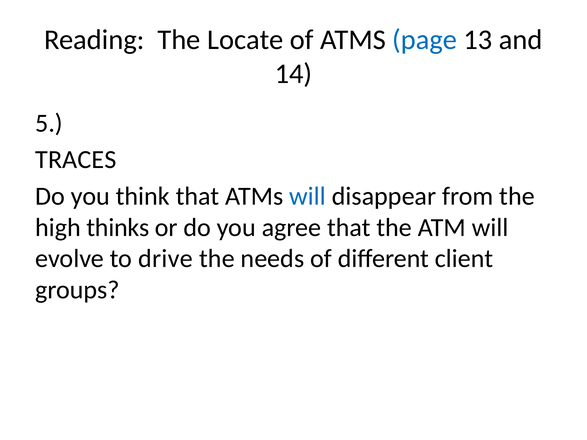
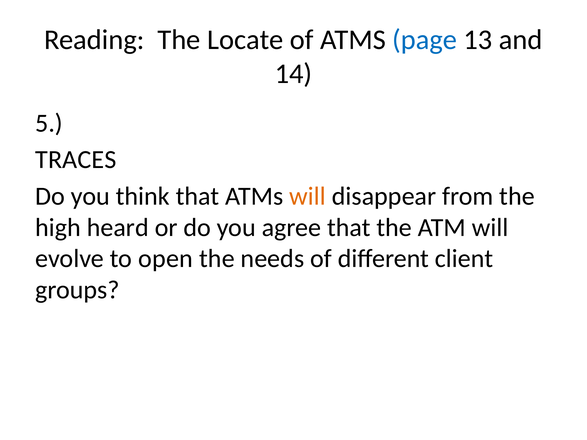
will at (308, 196) colour: blue -> orange
thinks: thinks -> heard
drive: drive -> open
